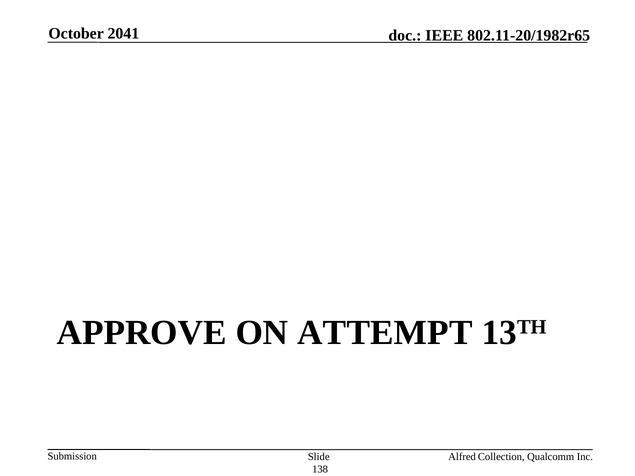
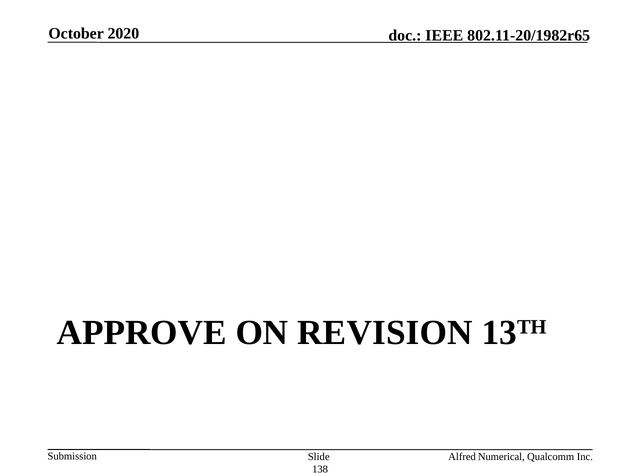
2041: 2041 -> 2020
ATTEMPT: ATTEMPT -> REVISION
Collection: Collection -> Numerical
